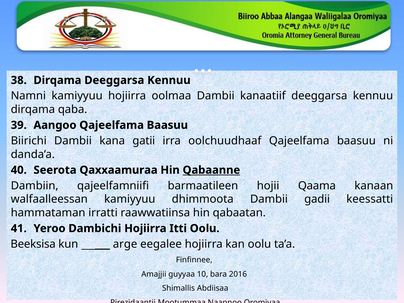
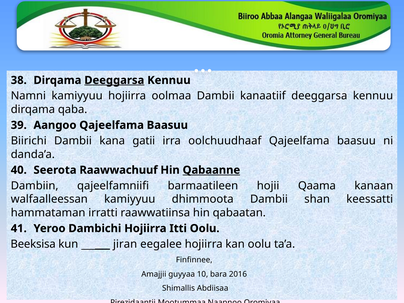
Deeggarsa at (114, 80) underline: none -> present
Qaxxaamuraa: Qaxxaamuraa -> Raawwachuuf
gadii: gadii -> shan
arge: arge -> jiran
